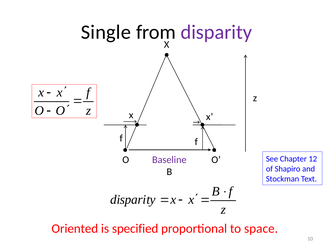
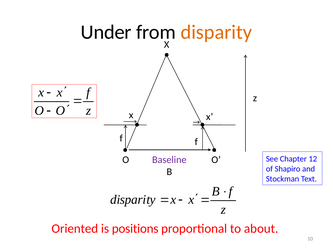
Single: Single -> Under
disparity at (216, 32) colour: purple -> orange
specified: specified -> positions
space: space -> about
